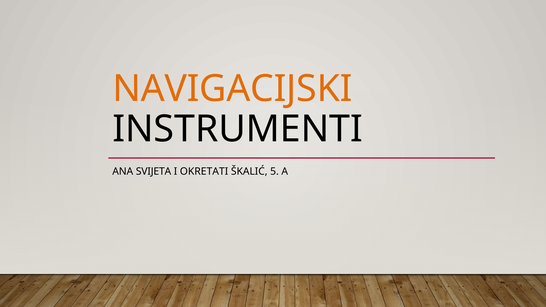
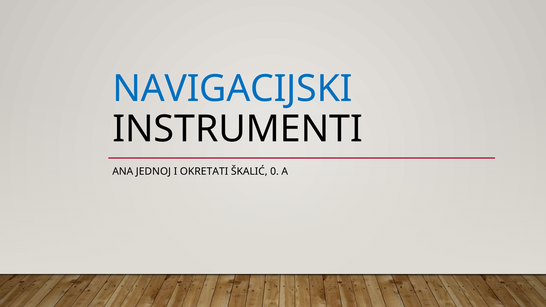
NAVIGACIJSKI colour: orange -> blue
SVIJETA: SVIJETA -> JEDNOJ
5: 5 -> 0
